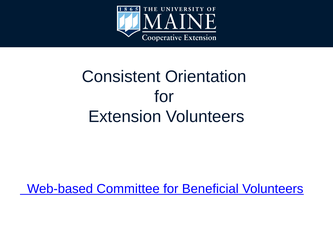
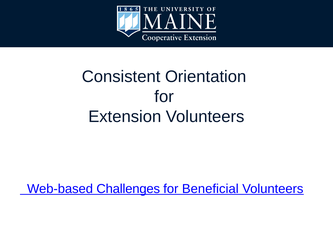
Committee: Committee -> Challenges
